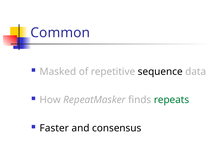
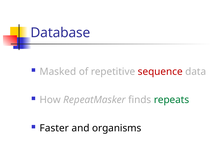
Common: Common -> Database
sequence colour: black -> red
consensus: consensus -> organisms
